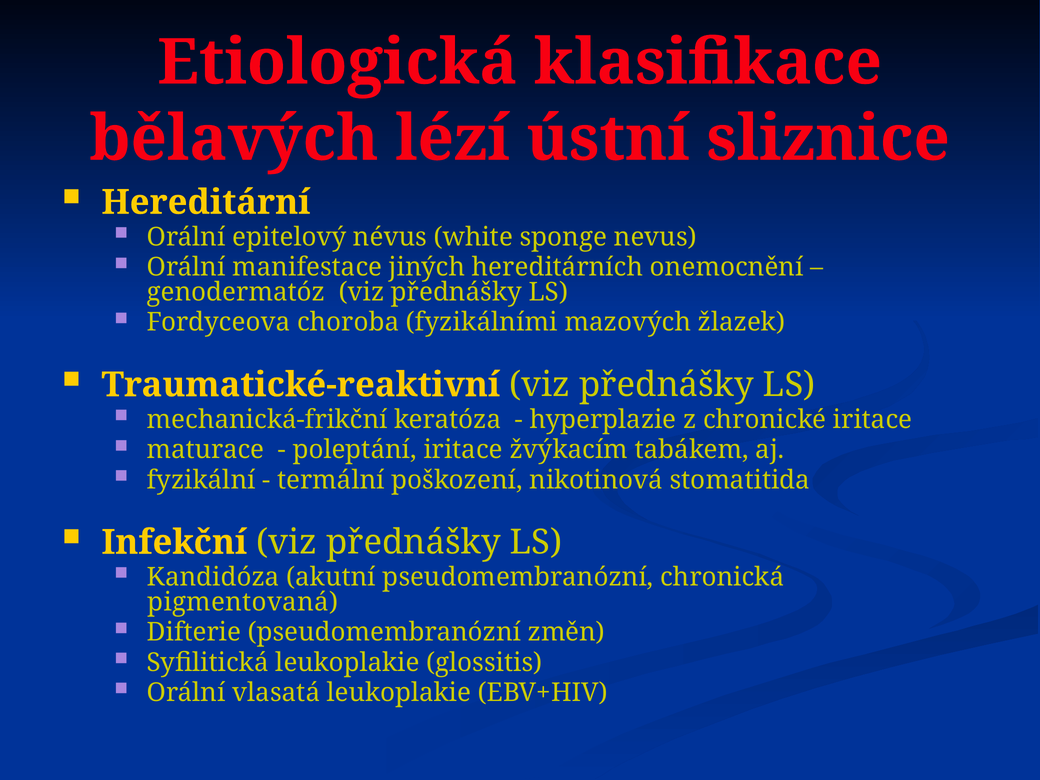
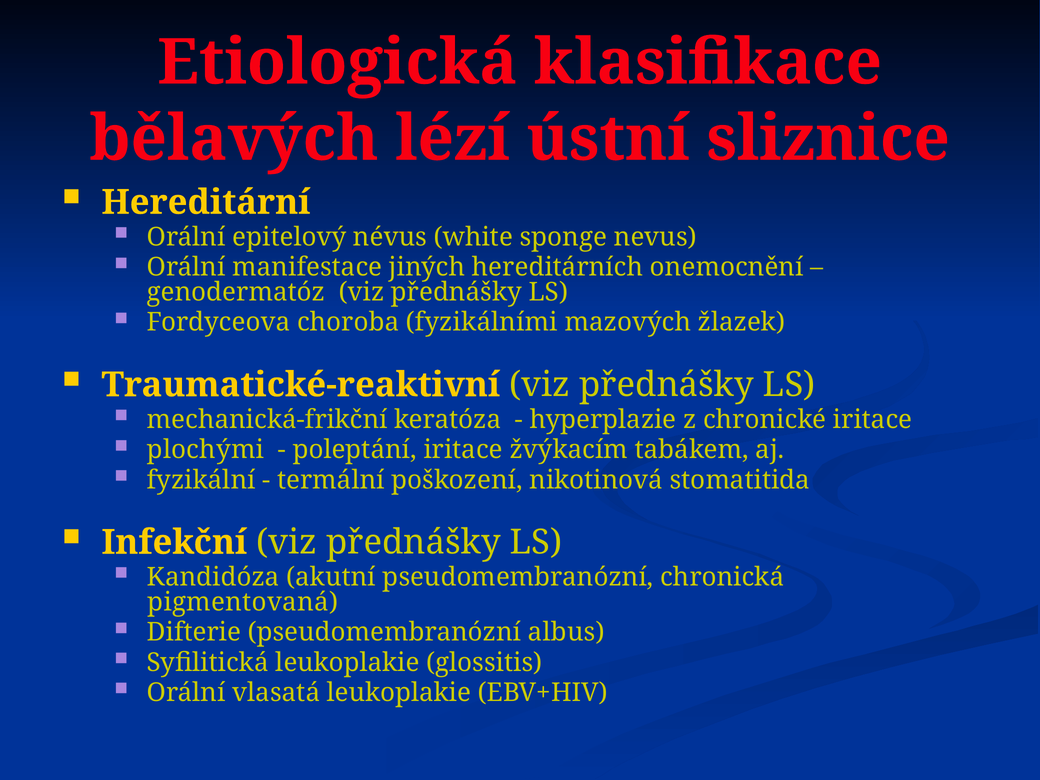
maturace: maturace -> plochými
změn: změn -> albus
